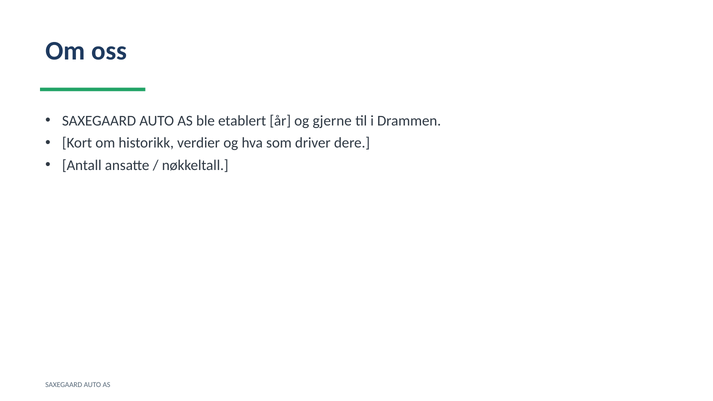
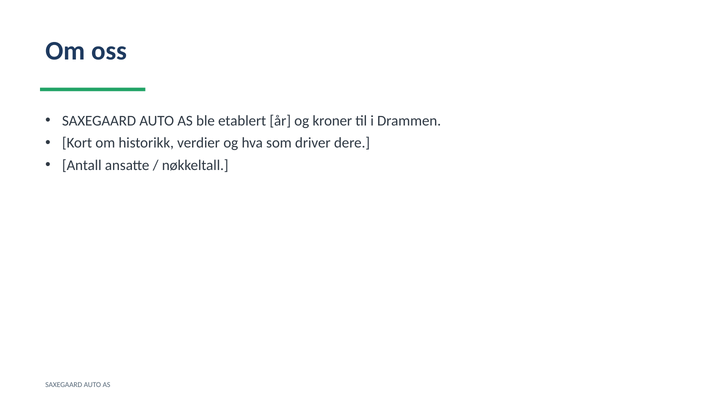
gjerne: gjerne -> kroner
